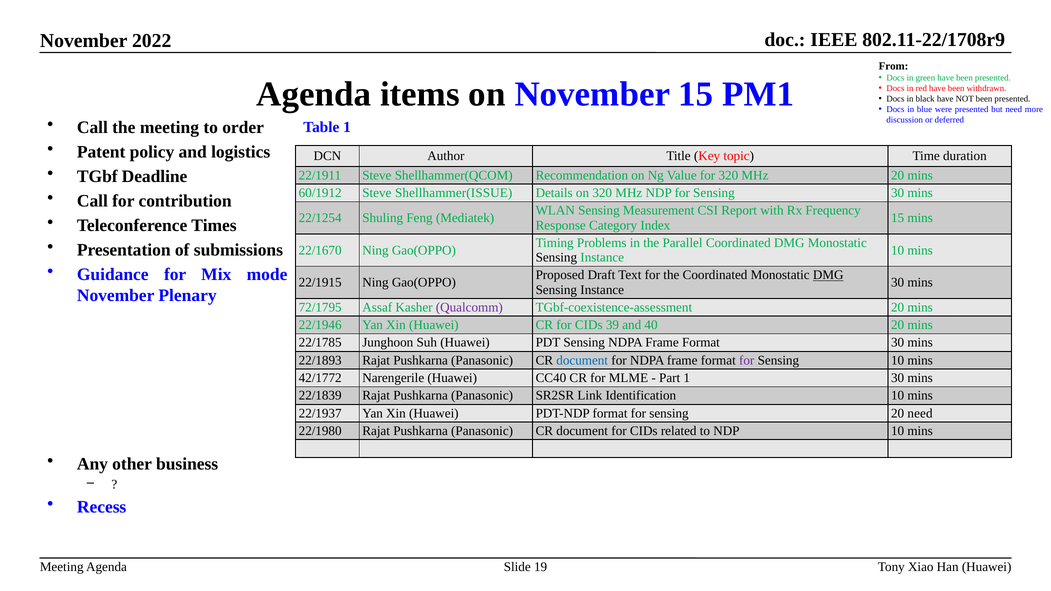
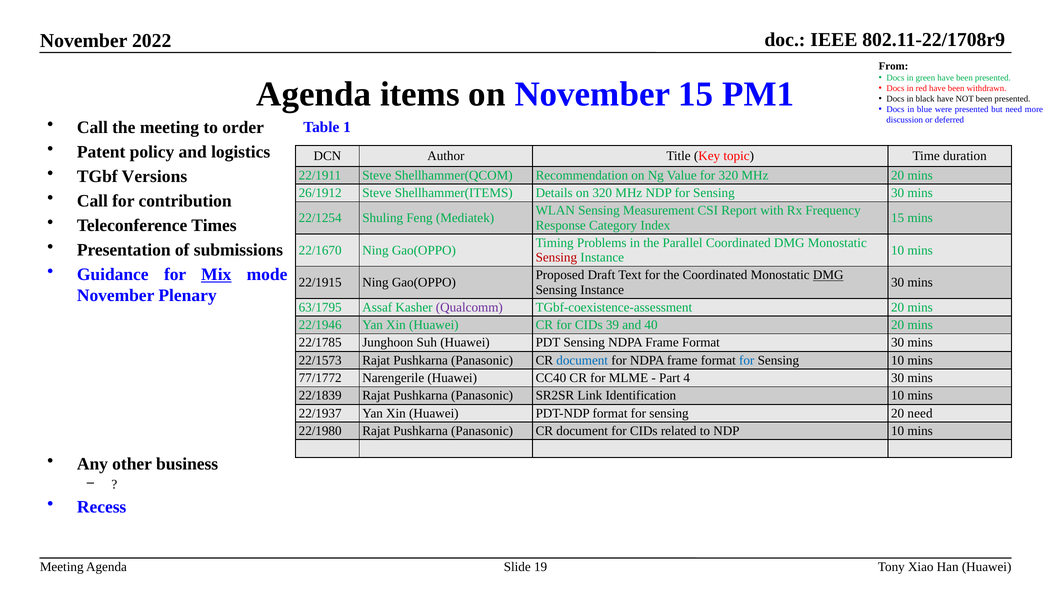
Deadline: Deadline -> Versions
60/1912: 60/1912 -> 26/1912
Shellhammer(ISSUE: Shellhammer(ISSUE -> Shellhammer(ITEMS
Sensing at (556, 258) colour: black -> red
Mix underline: none -> present
72/1795: 72/1795 -> 63/1795
22/1893: 22/1893 -> 22/1573
for at (747, 360) colour: purple -> blue
42/1772: 42/1772 -> 77/1772
Part 1: 1 -> 4
